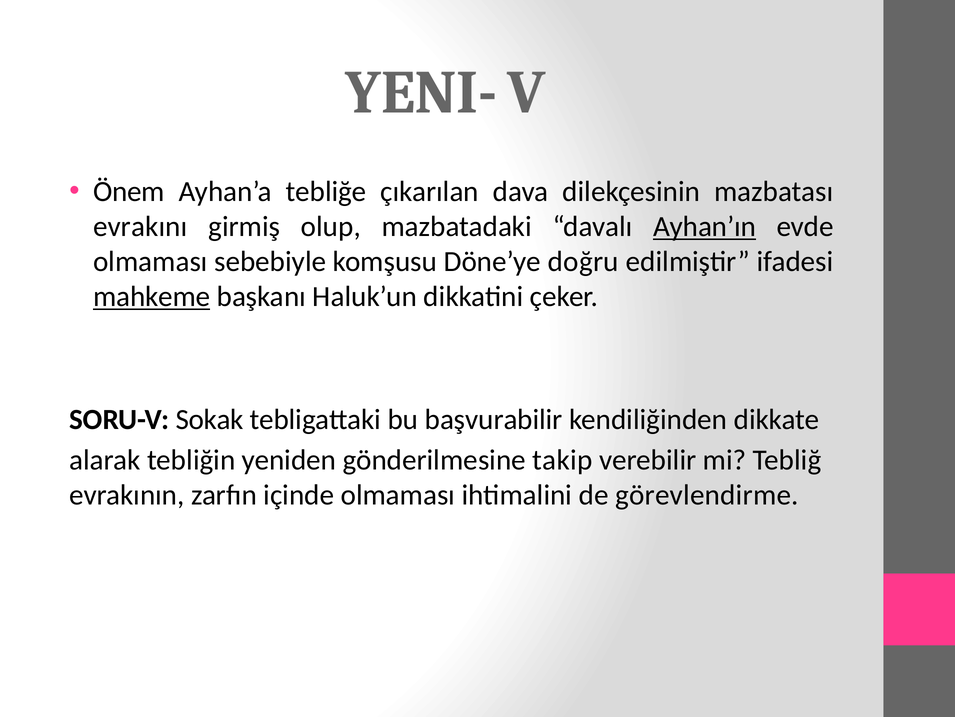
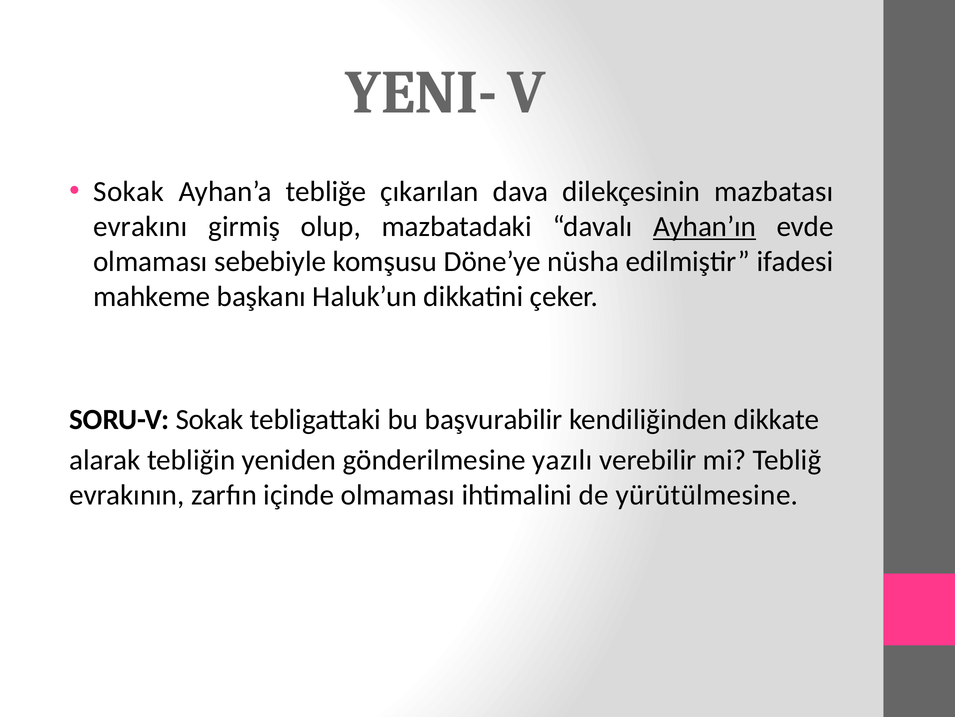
Önem at (129, 191): Önem -> Sokak
doğru: doğru -> nüsha
mahkeme underline: present -> none
takip: takip -> yazılı
görevlendirme: görevlendirme -> yürütülmesine
